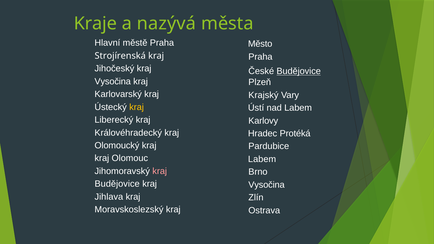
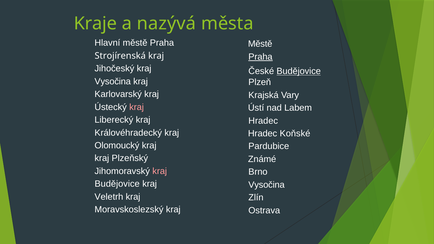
Město at (260, 44): Město -> Městě
Praha at (260, 57) underline: none -> present
Krajský: Krajský -> Krajská
kraj at (137, 107) colour: yellow -> pink
Karlovy at (263, 121): Karlovy -> Hradec
Protéká: Protéká -> Koňské
Olomouc: Olomouc -> Plzeňský
Labem at (262, 159): Labem -> Známé
Jihlava: Jihlava -> Veletrh
